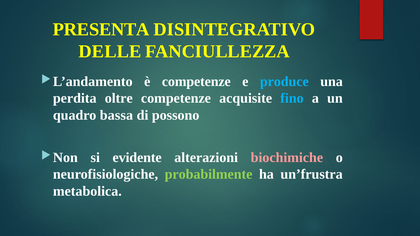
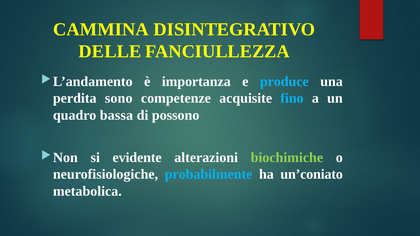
PRESENTA: PRESENTA -> CAMMINA
è competenze: competenze -> importanza
oltre: oltre -> sono
biochimiche colour: pink -> light green
probabilmente colour: light green -> light blue
un’frustra: un’frustra -> un’coniato
